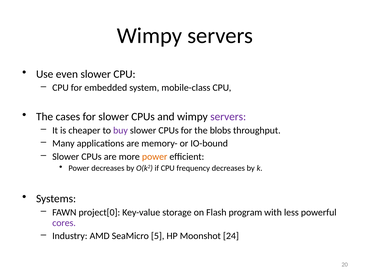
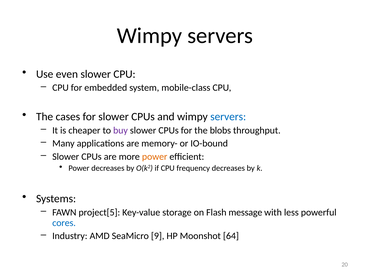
servers at (228, 117) colour: purple -> blue
project[0: project[0 -> project[5
program: program -> message
cores colour: purple -> blue
5: 5 -> 9
24: 24 -> 64
